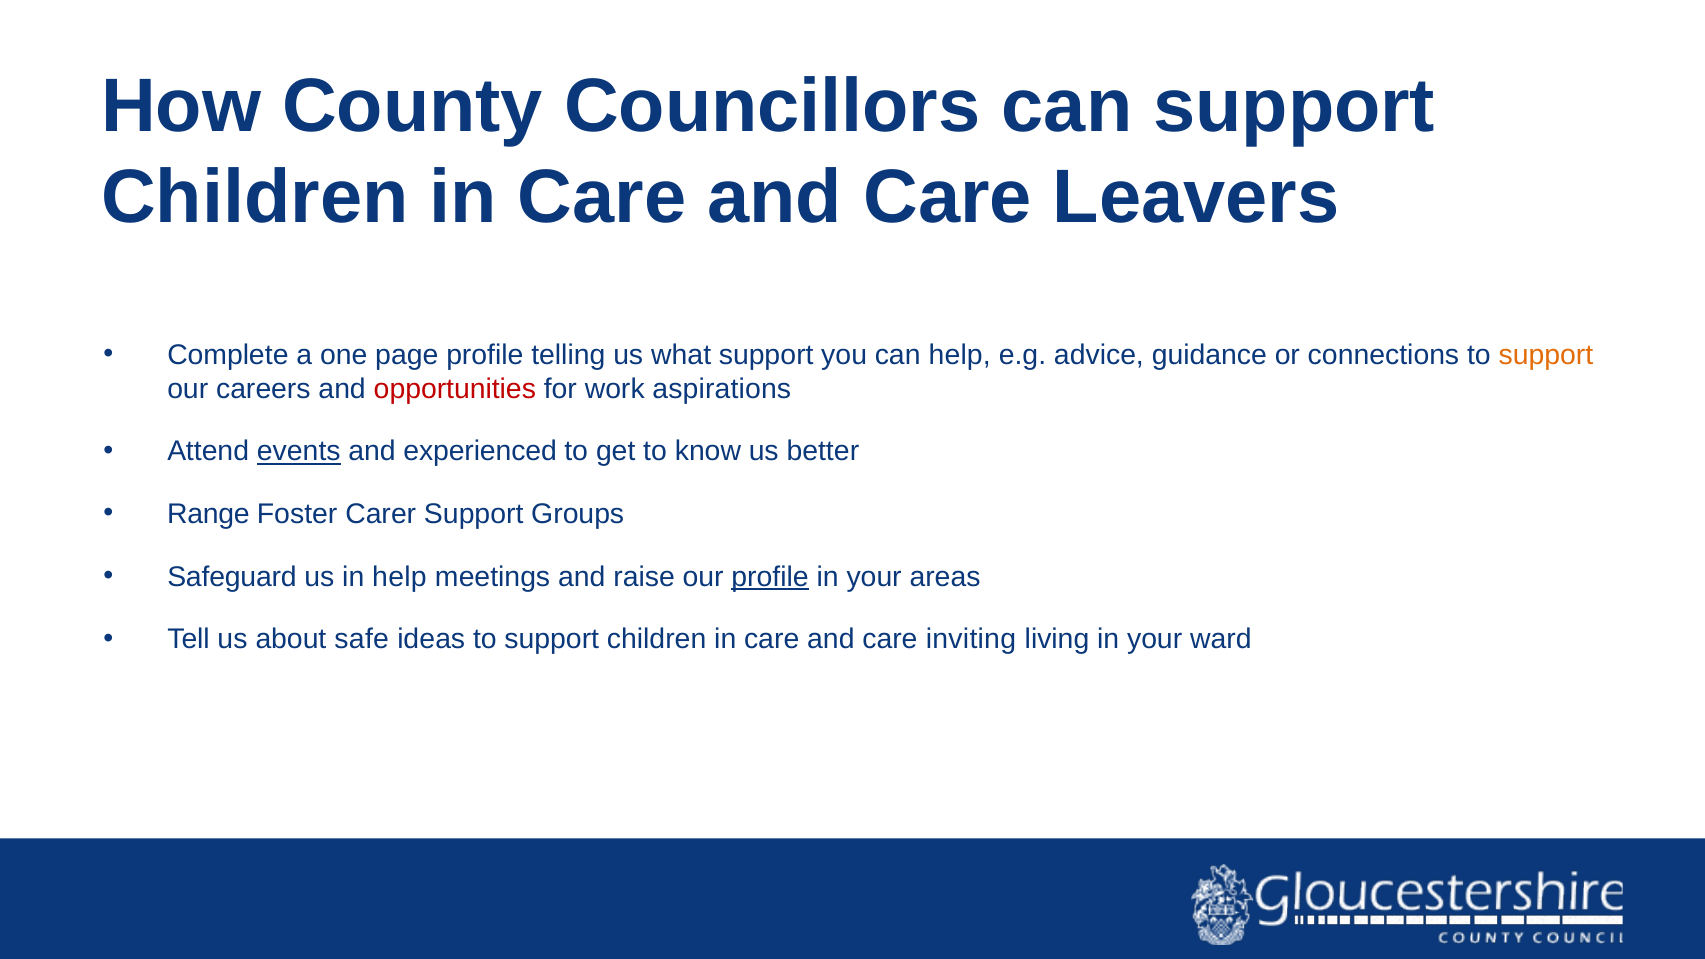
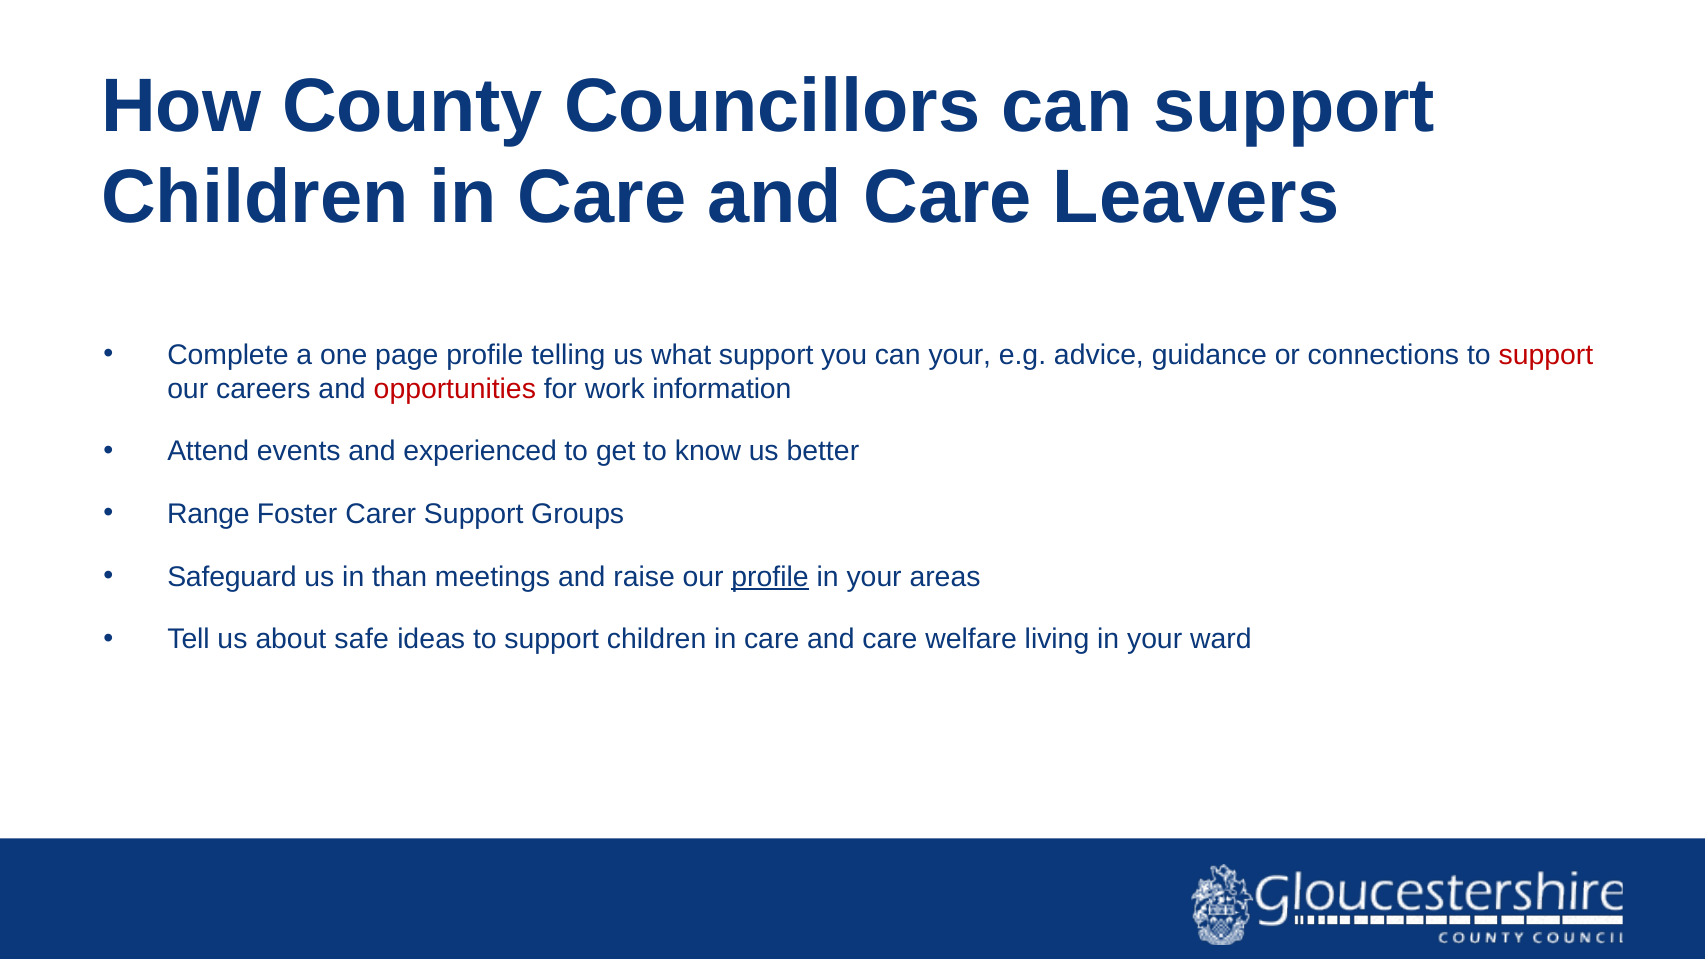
can help: help -> your
support at (1546, 355) colour: orange -> red
aspirations: aspirations -> information
events underline: present -> none
in help: help -> than
inviting: inviting -> welfare
